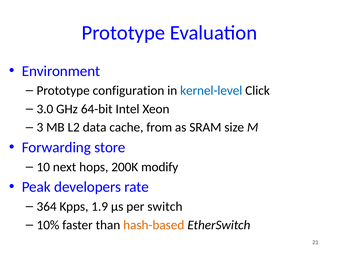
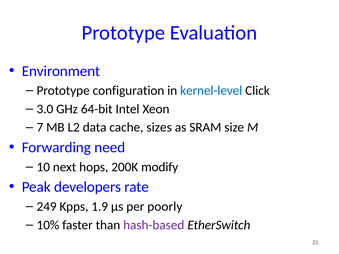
3: 3 -> 7
from: from -> sizes
store: store -> need
364: 364 -> 249
switch: switch -> poorly
hash-based colour: orange -> purple
